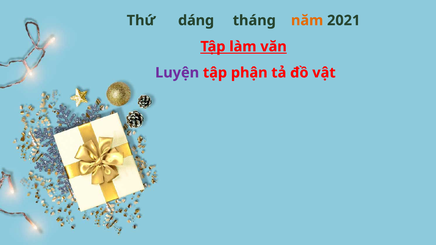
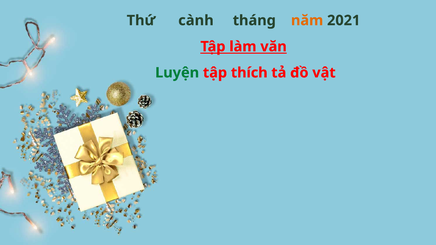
dáng: dáng -> cành
Luyện colour: purple -> green
phận: phận -> thích
